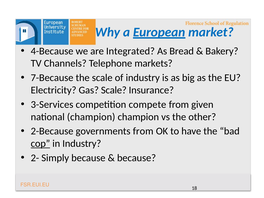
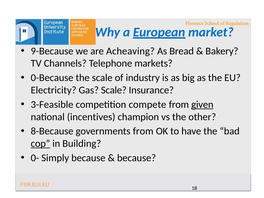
4-Because: 4-Because -> 9-Because
Integrated: Integrated -> Acheaving
7-Because: 7-Because -> 0-Because
3-Services: 3-Services -> 3-Feasible
given underline: none -> present
national champion: champion -> incentives
2-Because: 2-Because -> 8-Because
in Industry: Industry -> Building
2-: 2- -> 0-
